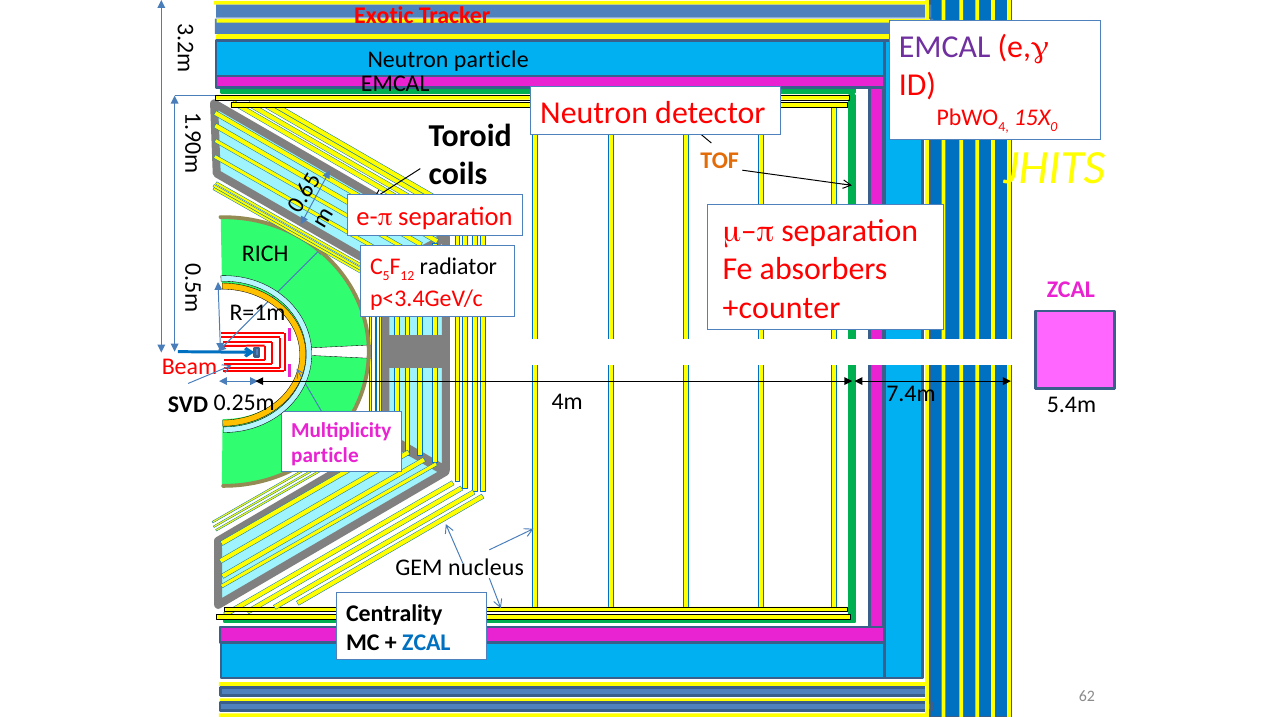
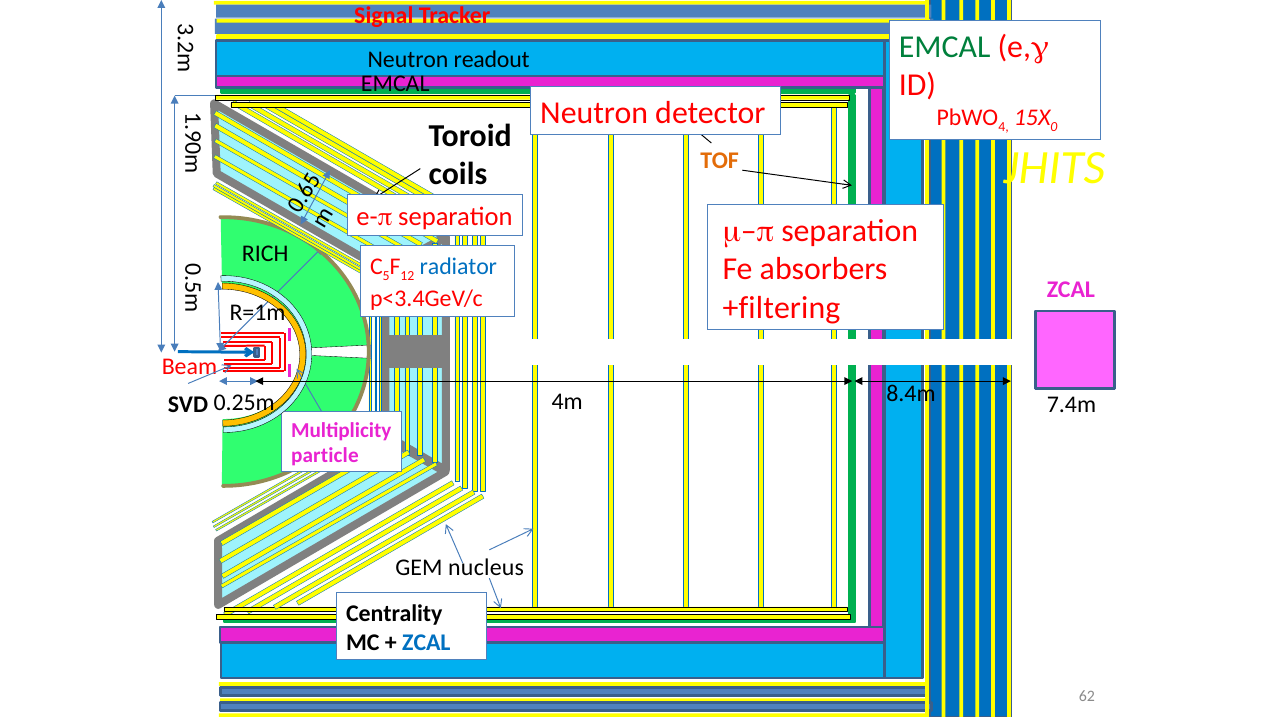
Exotic: Exotic -> Signal
EMCAL at (945, 47) colour: purple -> green
Neutron particle: particle -> readout
radiator colour: black -> blue
+counter: +counter -> +filtering
7.4m: 7.4m -> 8.4m
5.4m: 5.4m -> 7.4m
